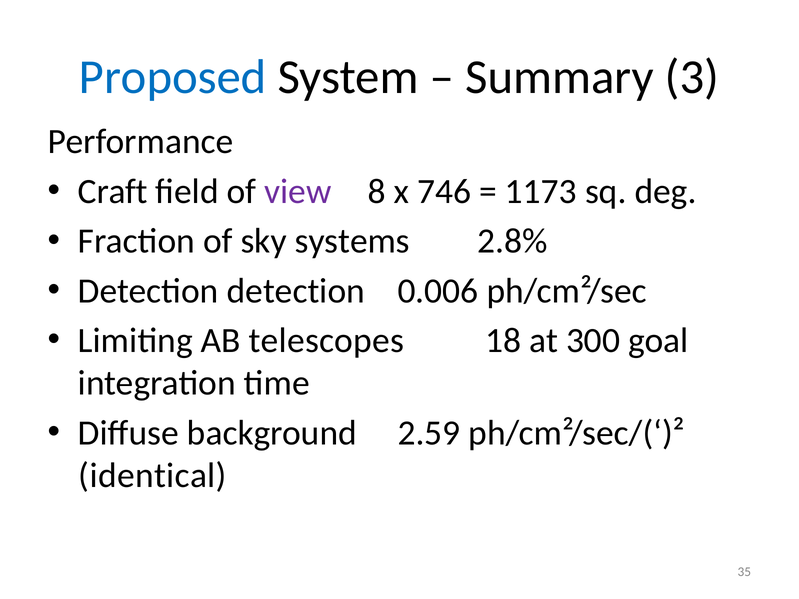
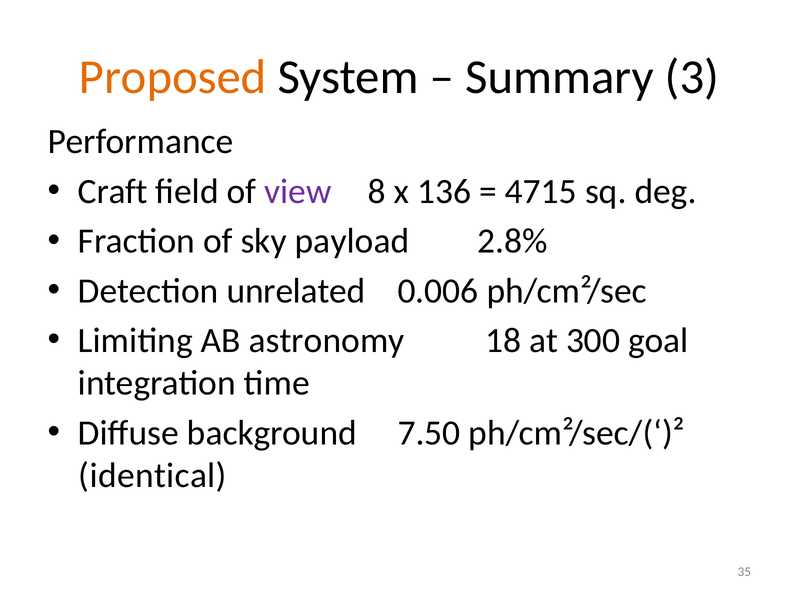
Proposed colour: blue -> orange
746: 746 -> 136
1173: 1173 -> 4715
systems: systems -> payload
Detection detection: detection -> unrelated
telescopes: telescopes -> astronomy
2.59: 2.59 -> 7.50
